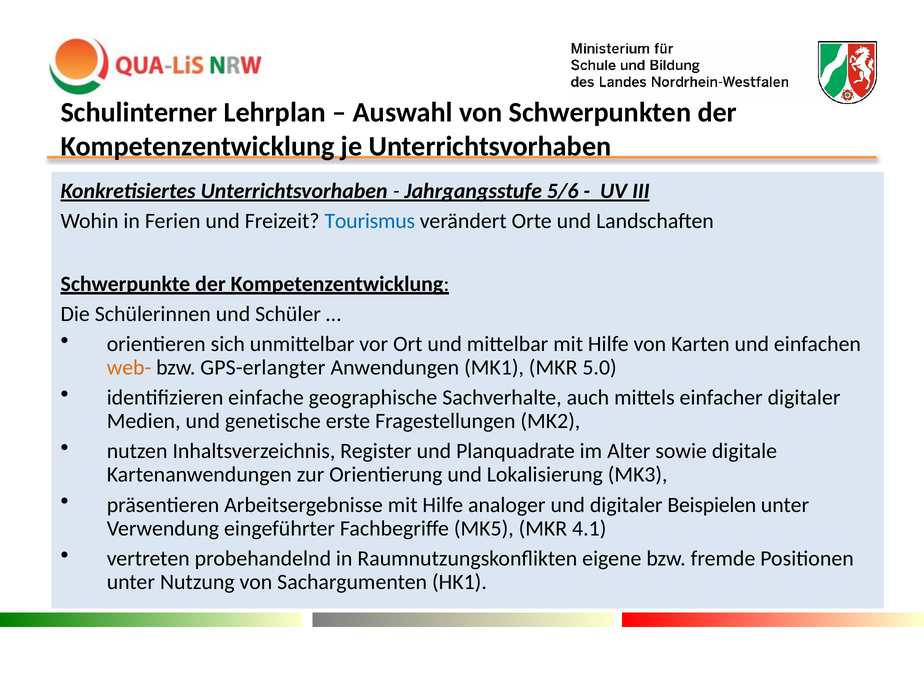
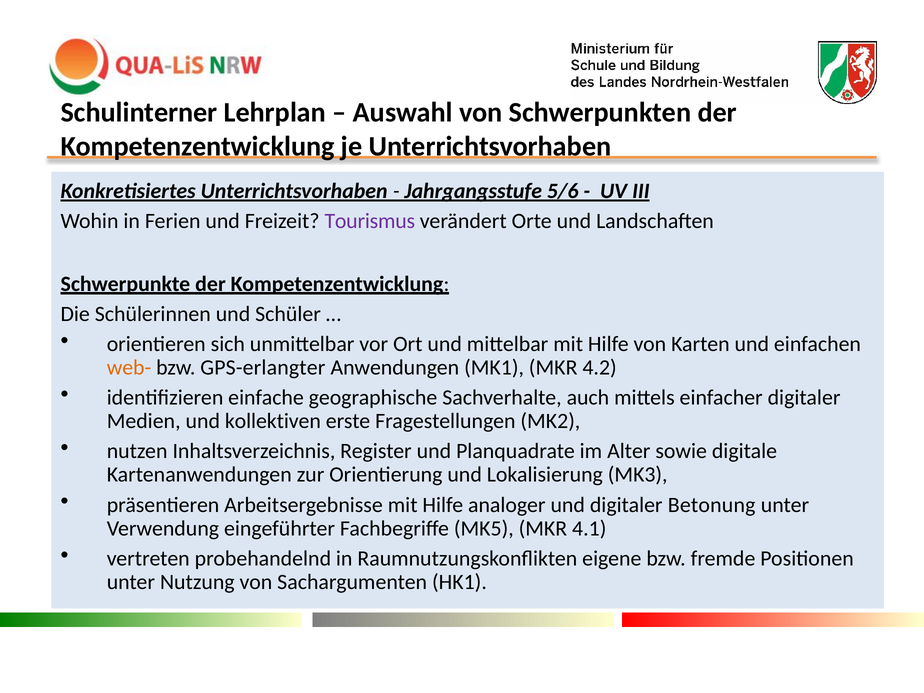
Tourismus colour: blue -> purple
5.0: 5.0 -> 4.2
genetische: genetische -> kollektiven
Beispielen: Beispielen -> Betonung
